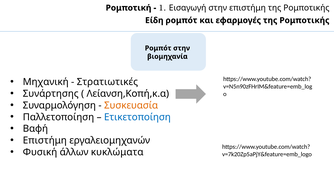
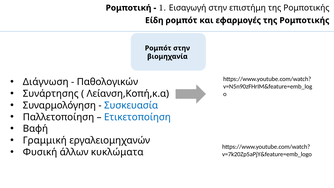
Μηχανική: Μηχανική -> Διάγνωση
Στρατιωτικές: Στρατιωτικές -> Παθολογικών
Συσκευασία colour: orange -> blue
Επιστήμη at (45, 140): Επιστήμη -> Γραμμική
